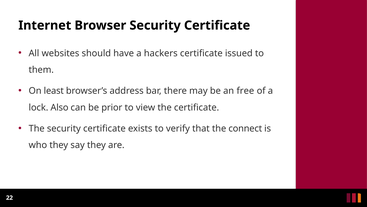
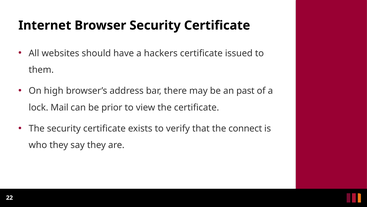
least: least -> high
free: free -> past
Also: Also -> Mail
